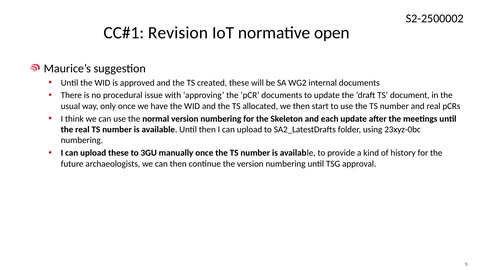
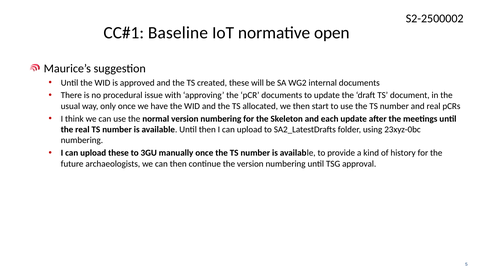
Revision: Revision -> Baseline
